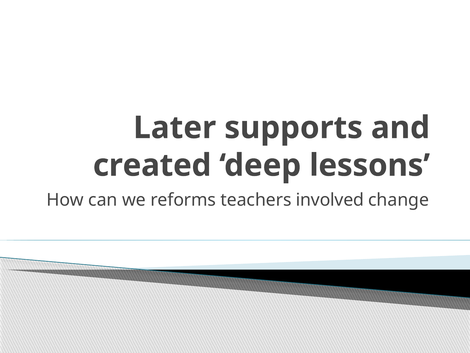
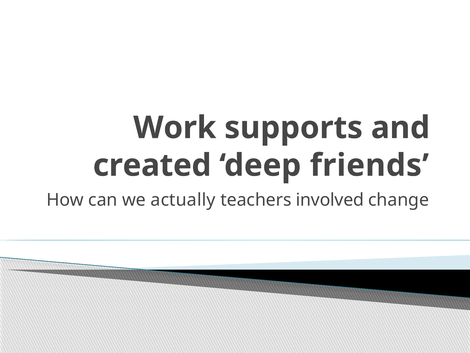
Later: Later -> Work
lessons: lessons -> friends
reforms: reforms -> actually
